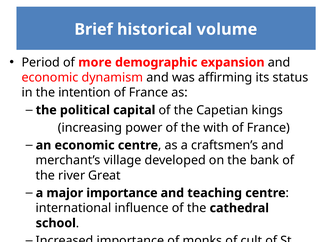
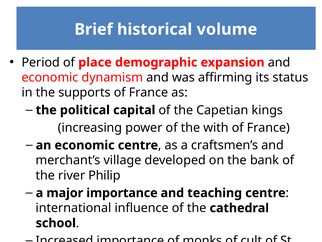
more: more -> place
intention: intention -> supports
Great: Great -> Philip
